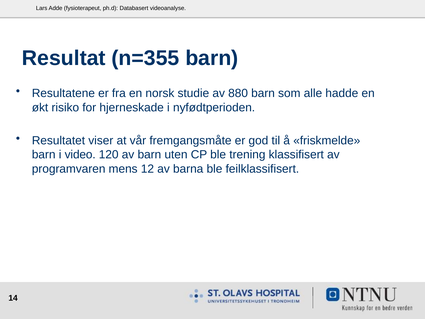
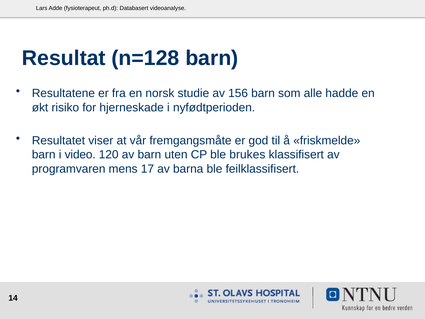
n=355: n=355 -> n=128
880: 880 -> 156
trening: trening -> brukes
12: 12 -> 17
